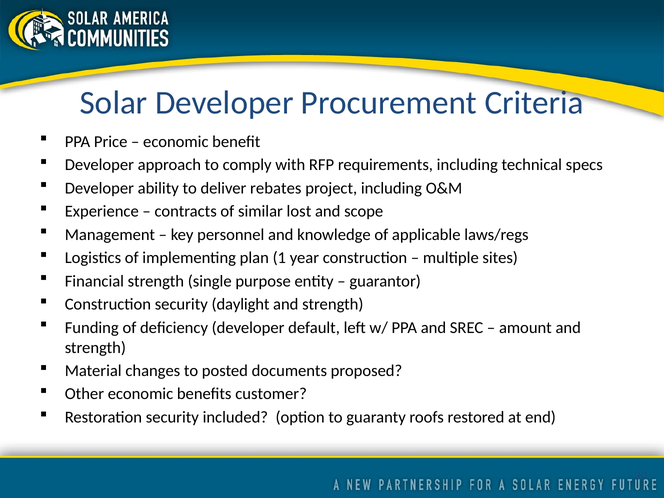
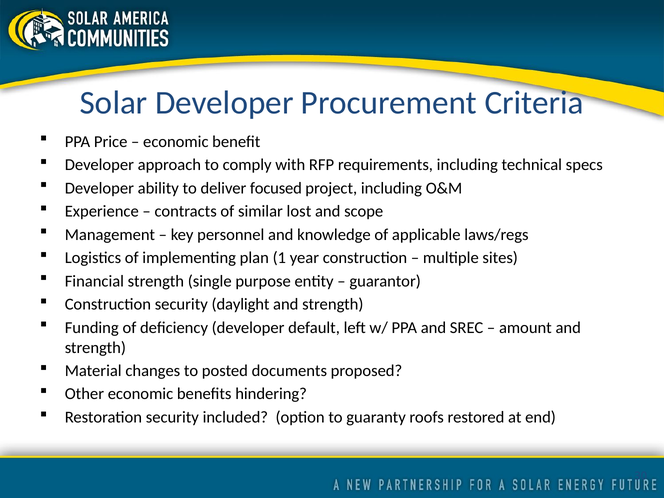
rebates: rebates -> focused
customer: customer -> hindering
